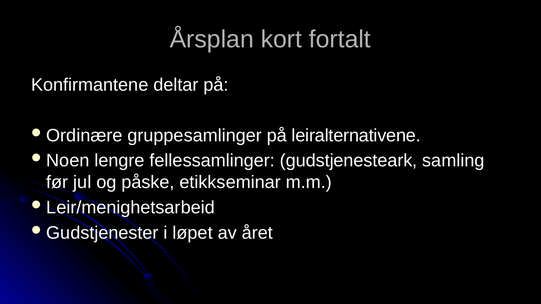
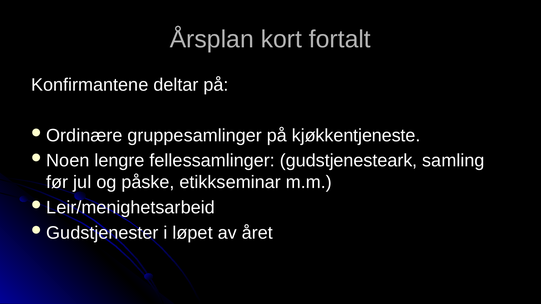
leiralternativene: leiralternativene -> kjøkkentjeneste
